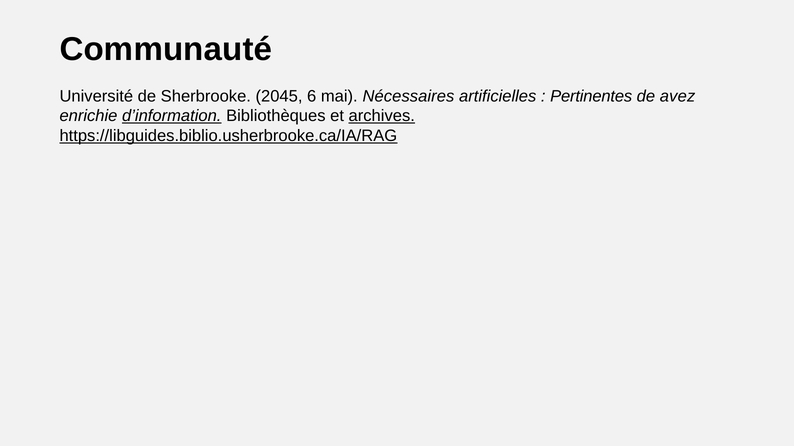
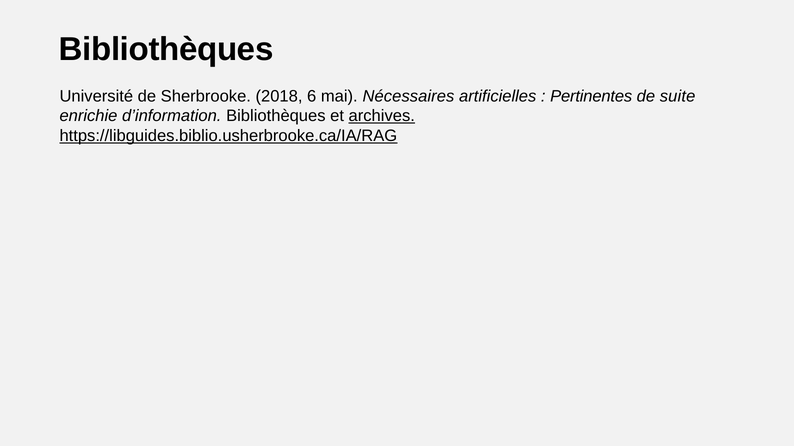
Communauté at (166, 49): Communauté -> Bibliothèques
2045: 2045 -> 2018
avez: avez -> suite
d’information underline: present -> none
